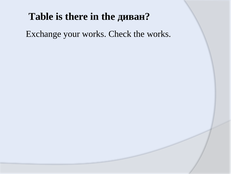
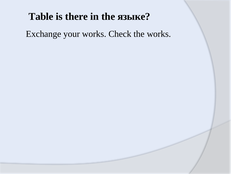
диван: диван -> языке
